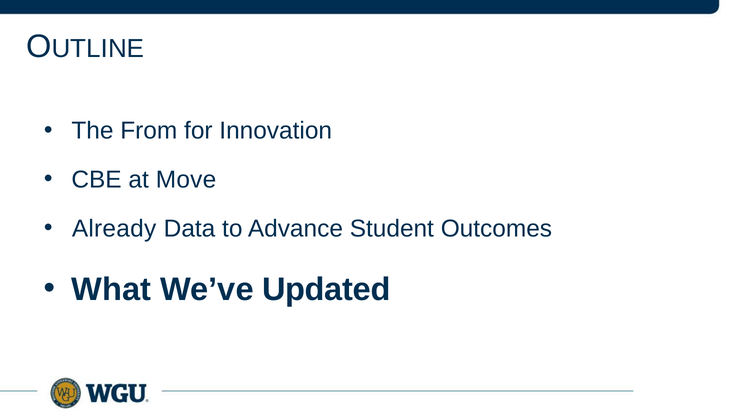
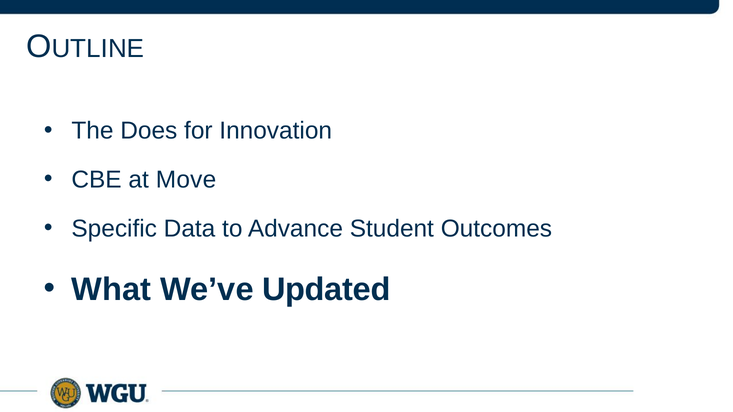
From: From -> Does
Already: Already -> Specific
